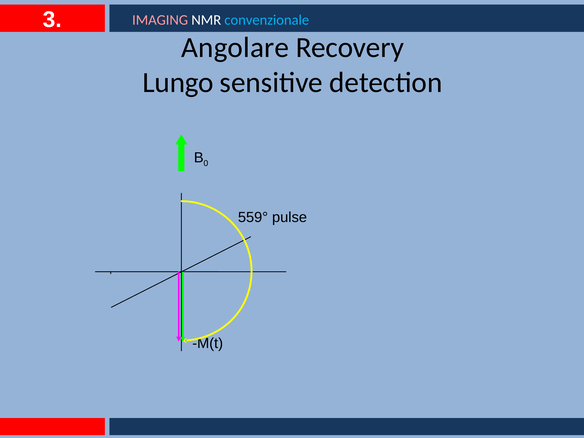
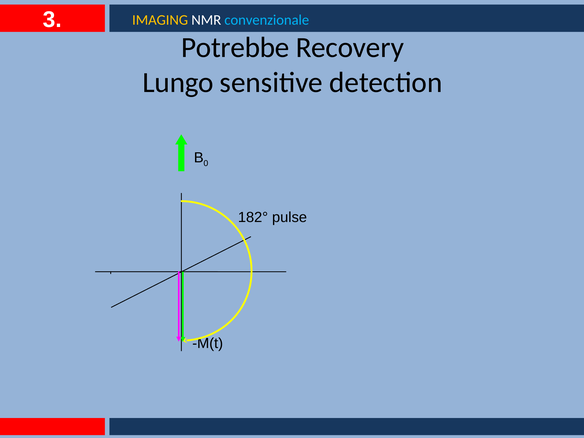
IMAGING colour: pink -> yellow
Angolare: Angolare -> Potrebbe
559°: 559° -> 182°
